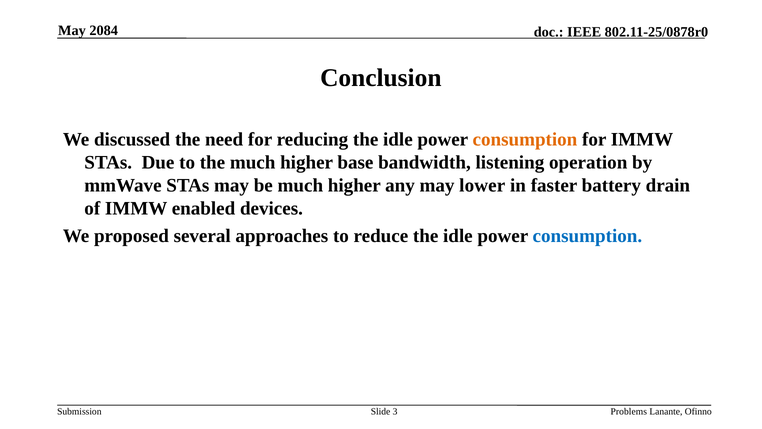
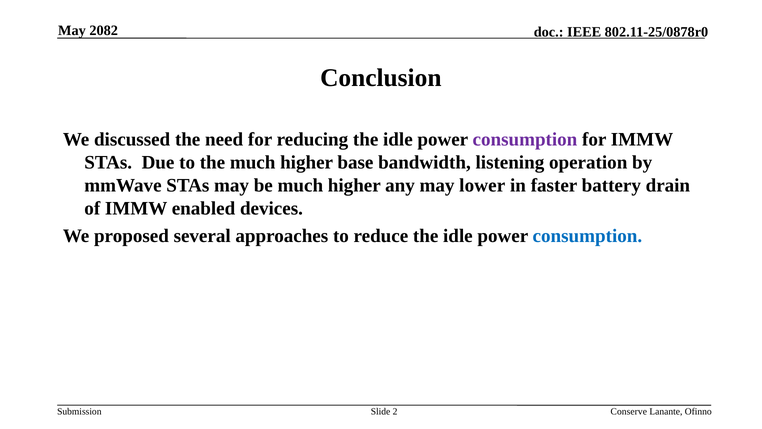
2084: 2084 -> 2082
consumption at (525, 139) colour: orange -> purple
3: 3 -> 2
Problems: Problems -> Conserve
